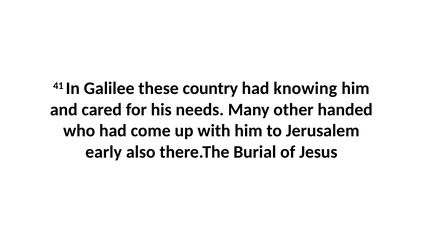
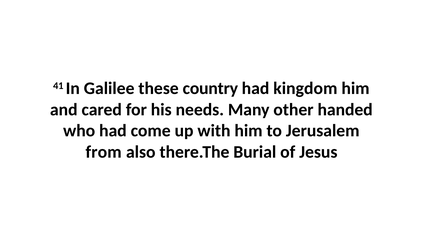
knowing: knowing -> kingdom
early: early -> from
